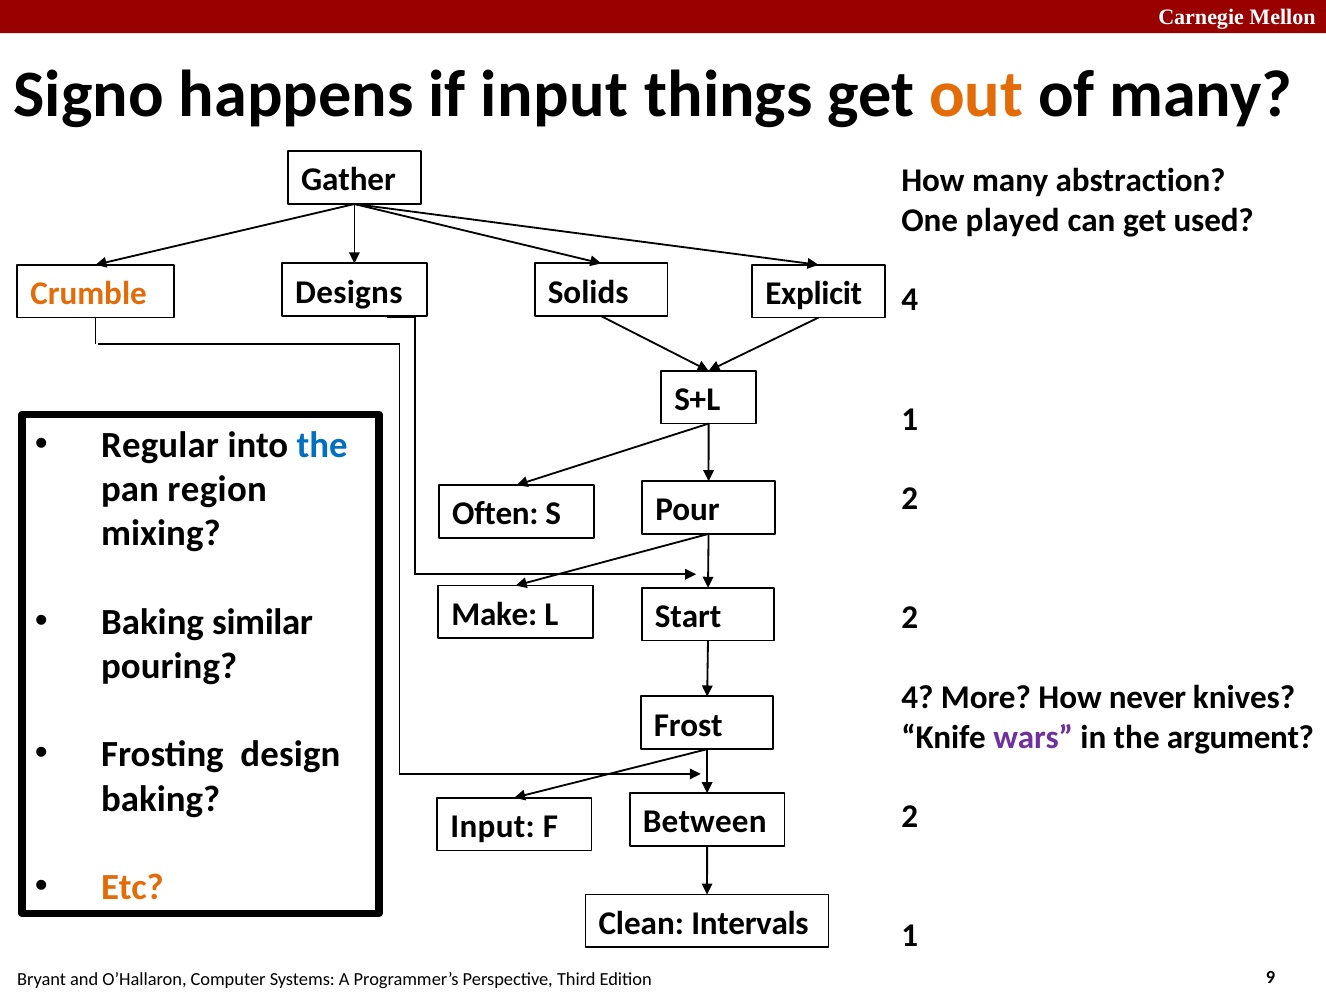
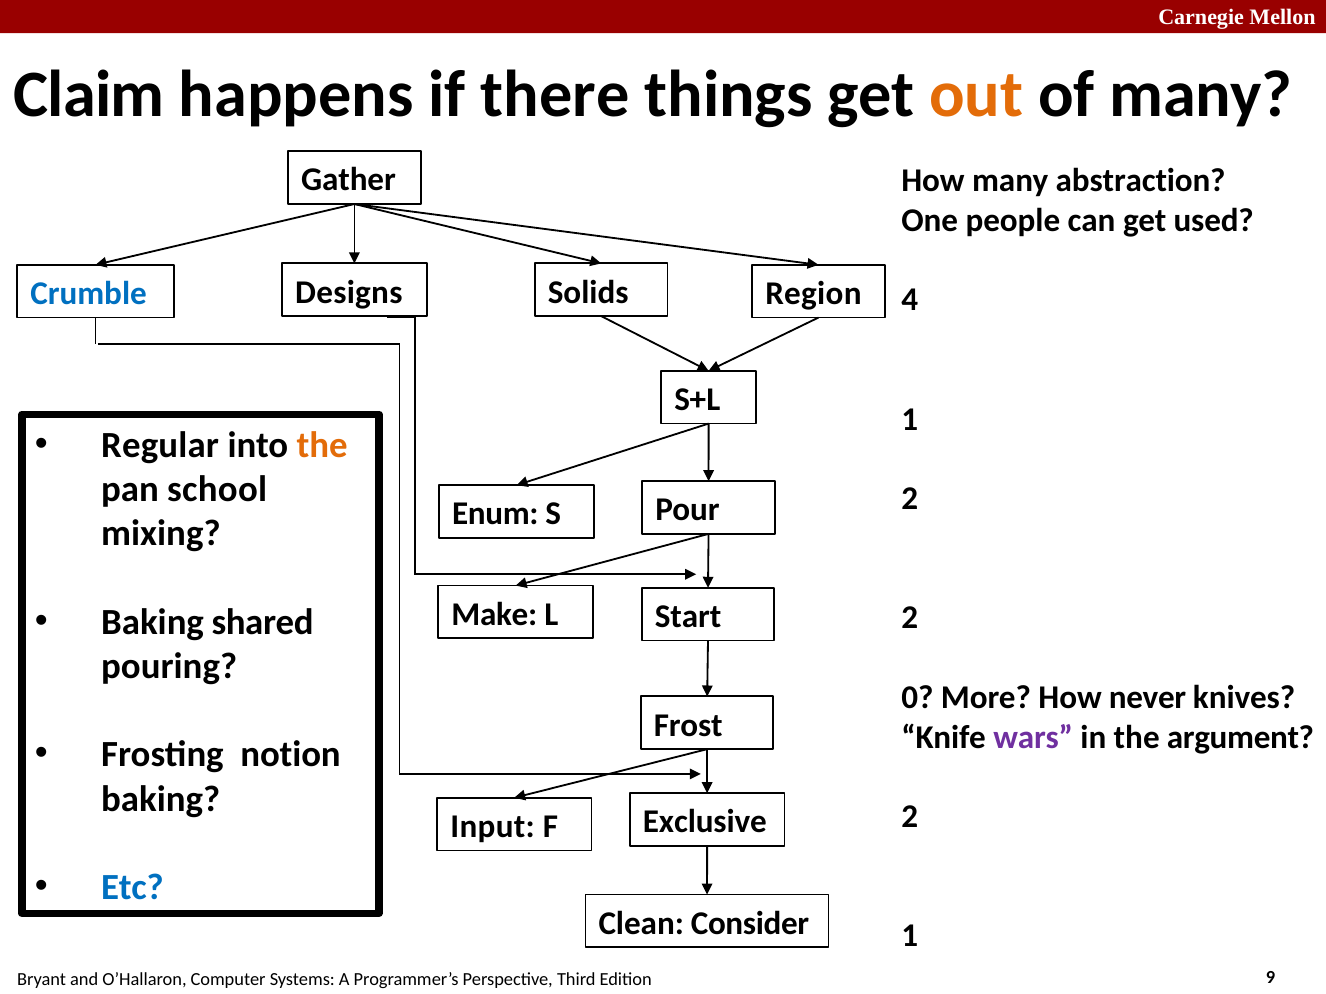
Signo: Signo -> Claim
if input: input -> there
played: played -> people
Explicit: Explicit -> Region
Crumble colour: orange -> blue
the at (322, 446) colour: blue -> orange
region: region -> school
Often: Often -> Enum
similar: similar -> shared
4 at (917, 698): 4 -> 0
design: design -> notion
Between: Between -> Exclusive
Etc colour: orange -> blue
Intervals: Intervals -> Consider
